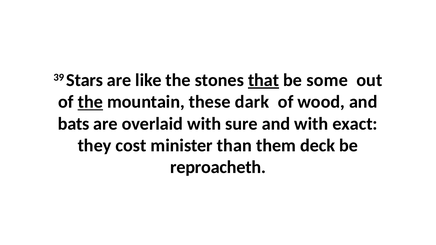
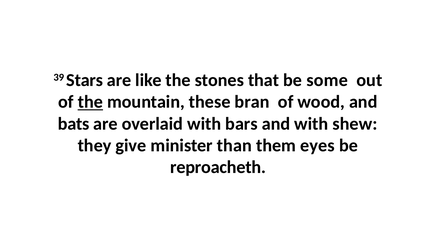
that underline: present -> none
dark: dark -> bran
sure: sure -> bars
exact: exact -> shew
cost: cost -> give
deck: deck -> eyes
